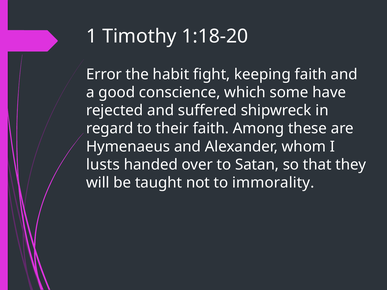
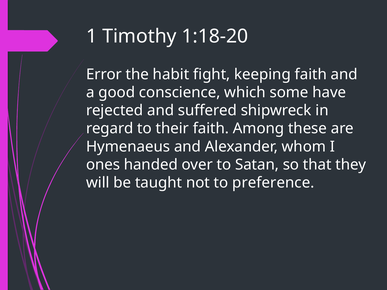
lusts: lusts -> ones
immorality: immorality -> preference
